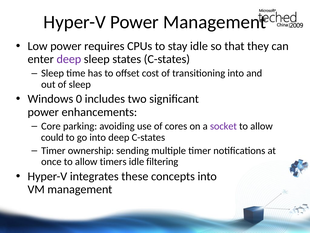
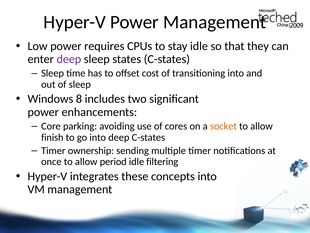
0: 0 -> 8
socket colour: purple -> orange
could: could -> finish
timers: timers -> period
